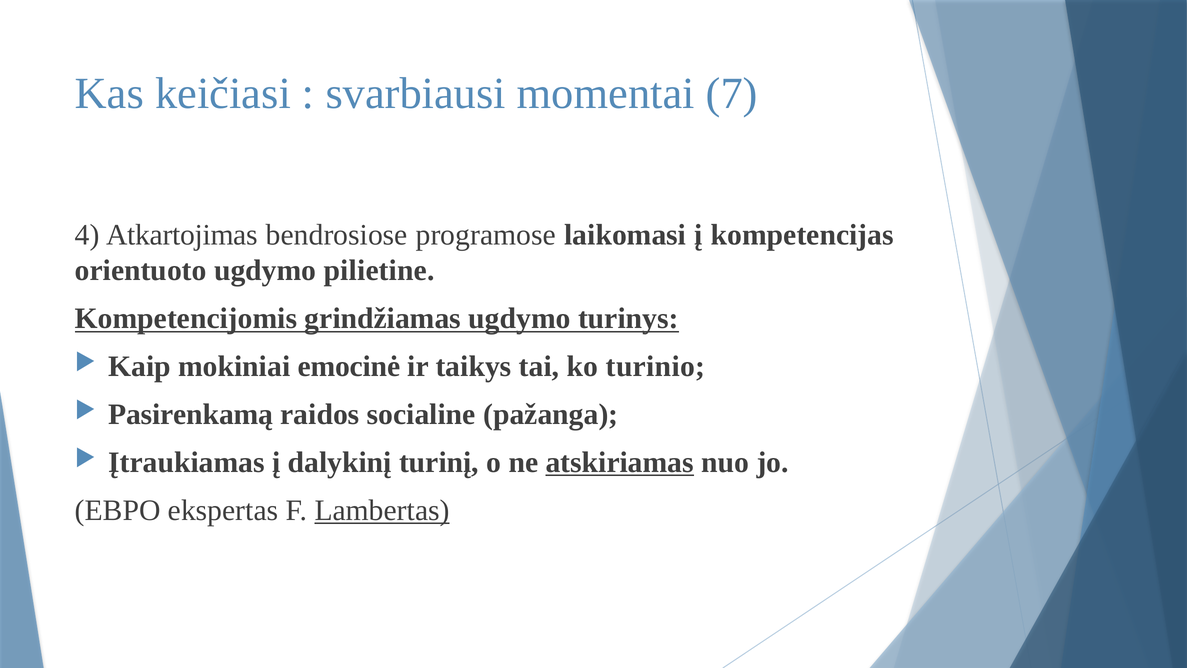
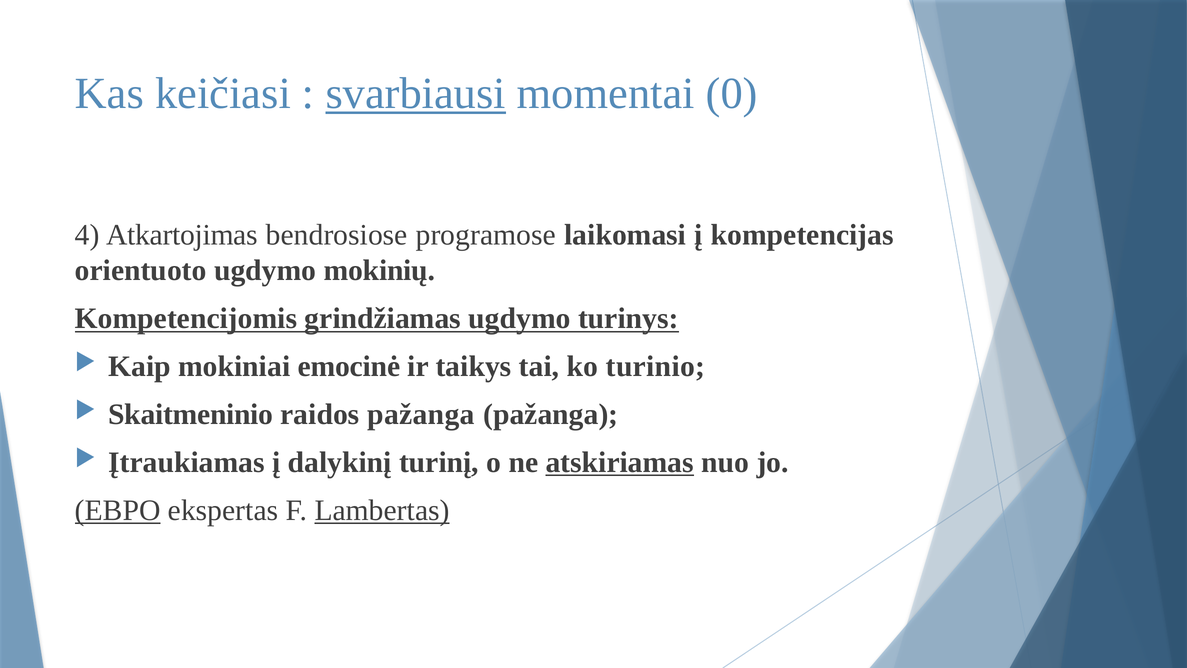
svarbiausi underline: none -> present
7: 7 -> 0
pilietine: pilietine -> mokinių
Pasirenkamą: Pasirenkamą -> Skaitmeninio
raidos socialine: socialine -> pažanga
EBPO underline: none -> present
